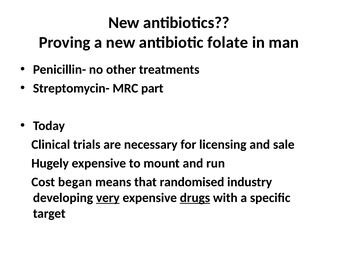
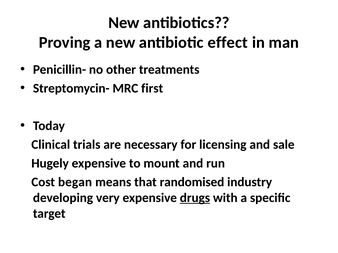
folate: folate -> effect
part: part -> first
very underline: present -> none
